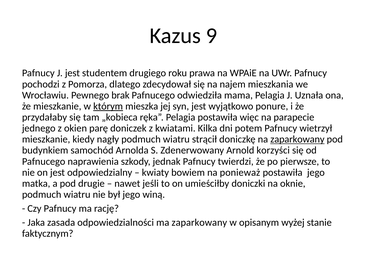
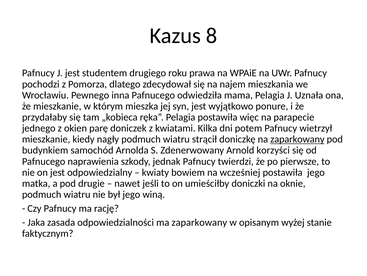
9: 9 -> 8
brak: brak -> inna
którym underline: present -> none
ponieważ: ponieważ -> wcześniej
